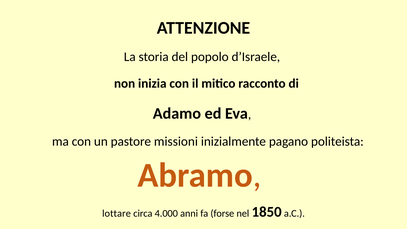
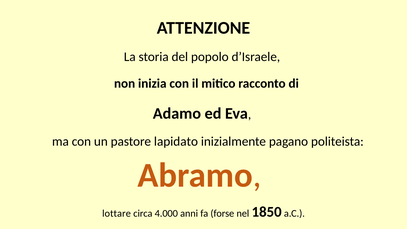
missioni: missioni -> lapidato
